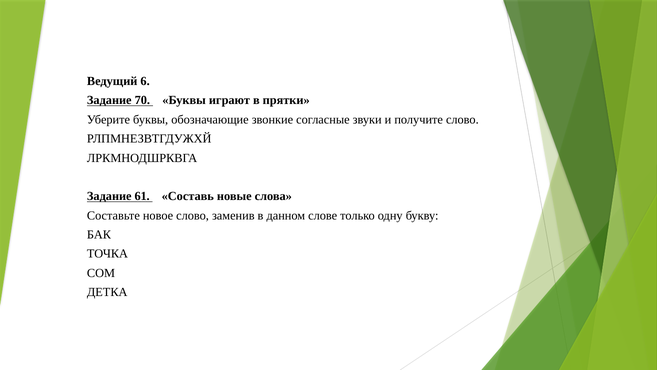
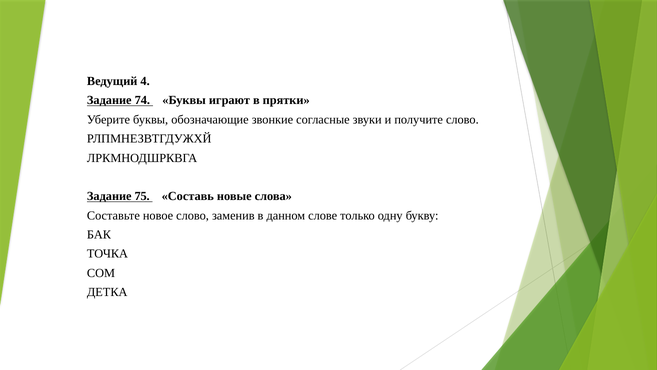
6: 6 -> 4
70: 70 -> 74
61: 61 -> 75
